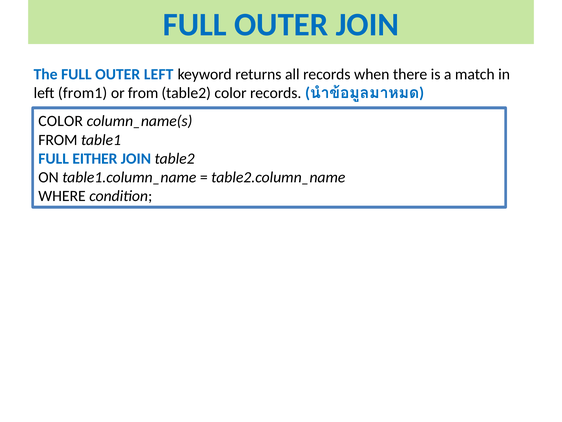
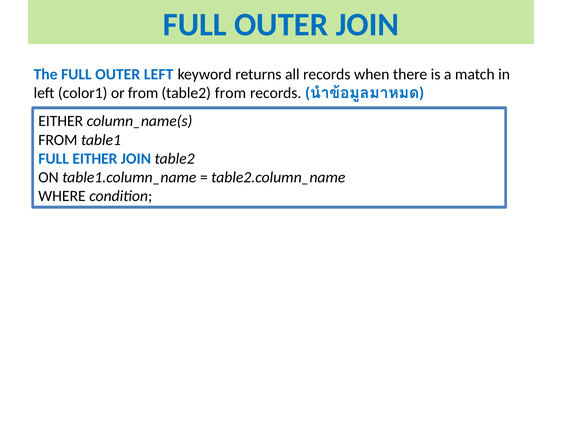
from1: from1 -> color1
table2 color: color -> from
COLOR at (61, 121): COLOR -> EITHER
